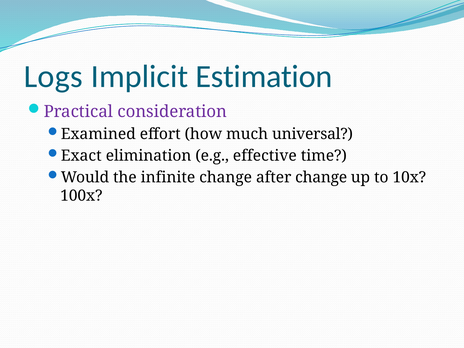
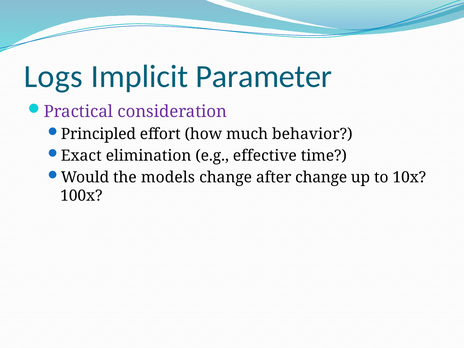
Estimation: Estimation -> Parameter
Examined: Examined -> Principled
universal: universal -> behavior
infinite: infinite -> models
